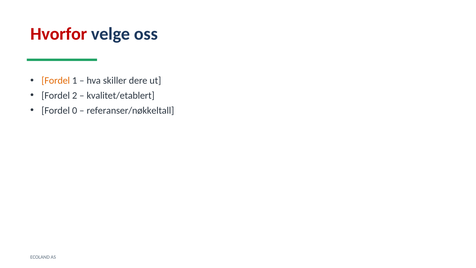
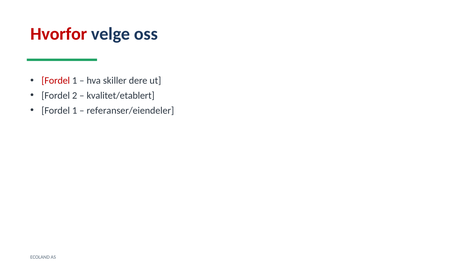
Fordel at (56, 81) colour: orange -> red
0 at (75, 110): 0 -> 1
referanser/nøkkeltall: referanser/nøkkeltall -> referanser/eiendeler
